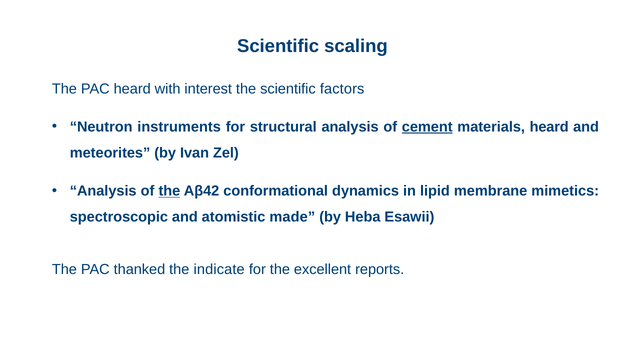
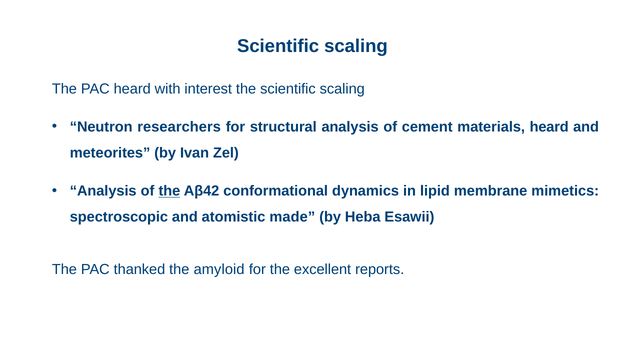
the scientific factors: factors -> scaling
instruments: instruments -> researchers
cement underline: present -> none
indicate: indicate -> amyloid
